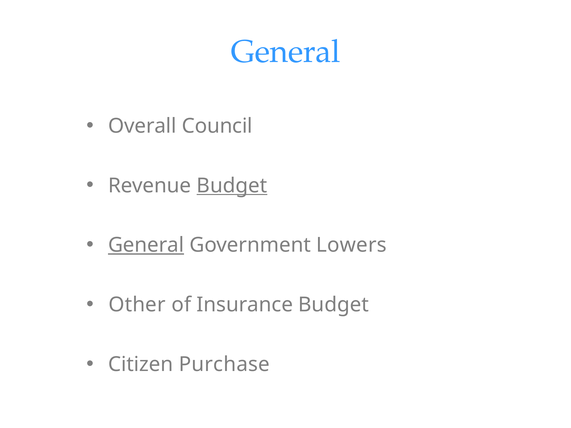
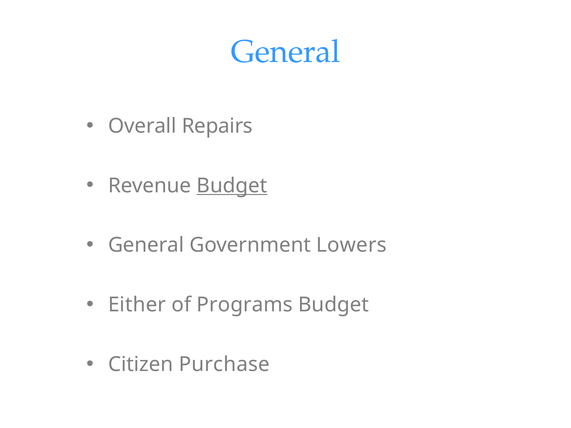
Council: Council -> Repairs
General at (146, 245) underline: present -> none
Other: Other -> Either
Insurance: Insurance -> Programs
